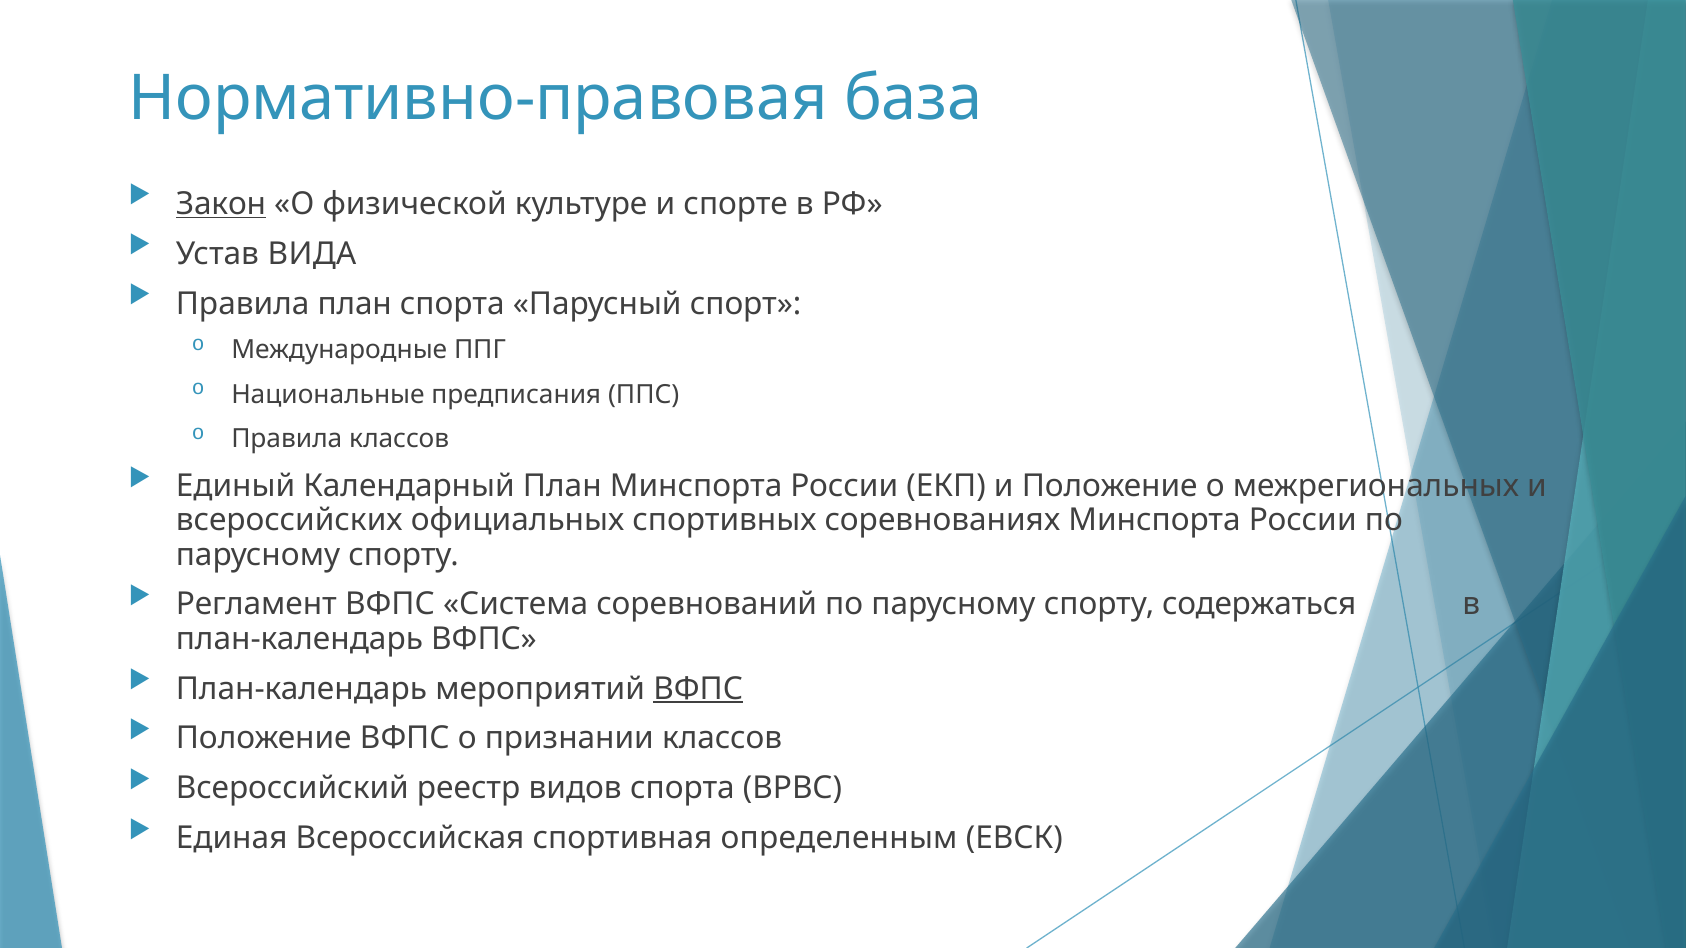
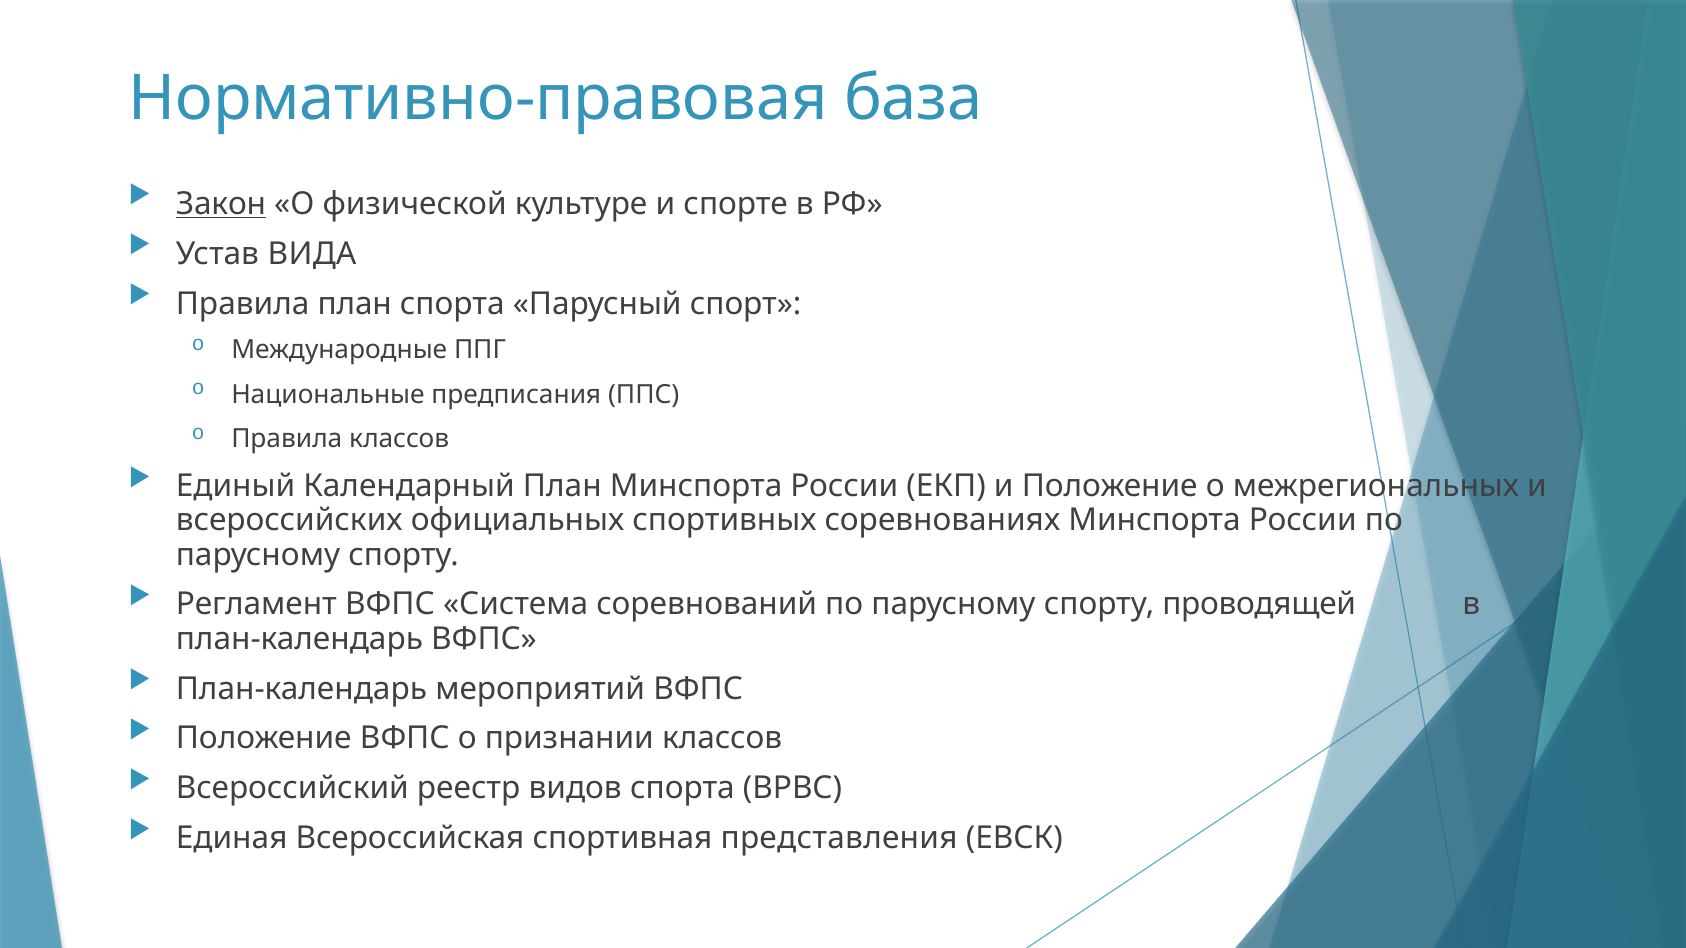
содержаться: содержаться -> проводящей
ВФПС at (698, 689) underline: present -> none
определенным: определенным -> представления
